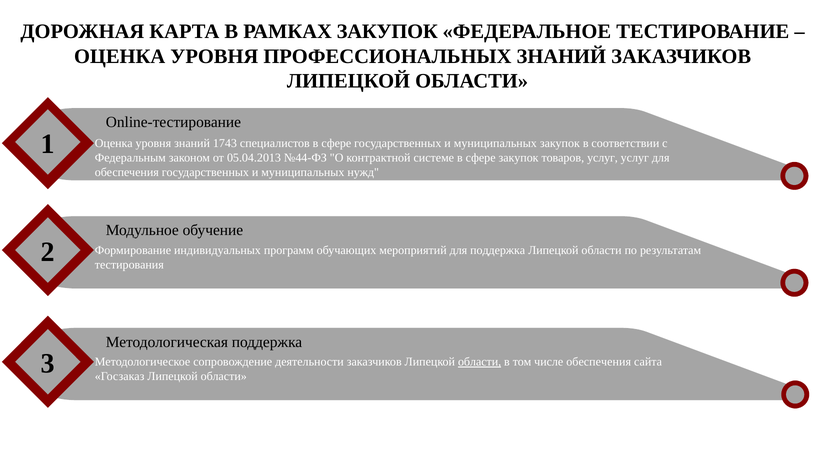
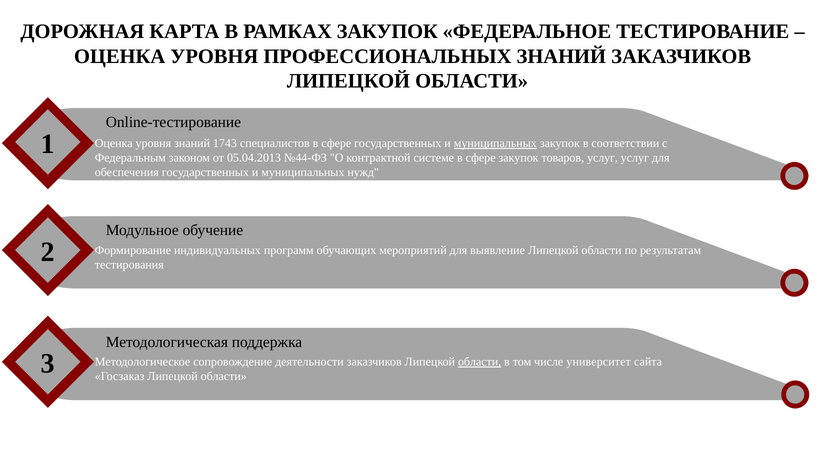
муниципальных at (495, 143) underline: none -> present
для поддержка: поддержка -> выявление
числе обеспечения: обеспечения -> университет
